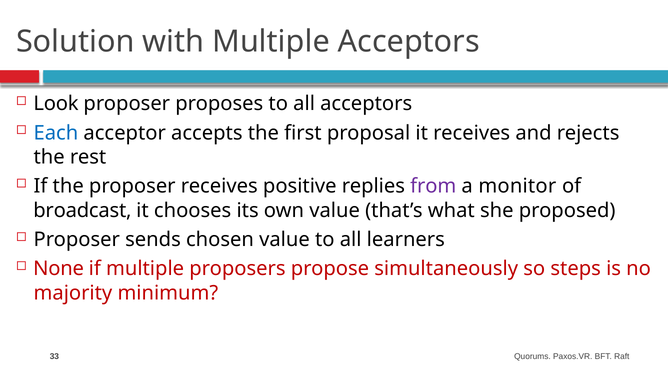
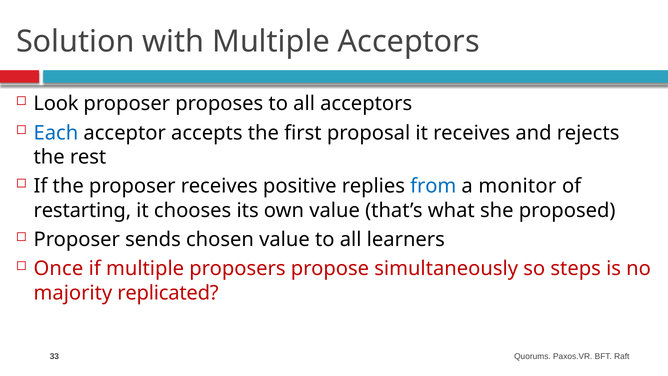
from colour: purple -> blue
broadcast: broadcast -> restarting
None: None -> Once
minimum: minimum -> replicated
